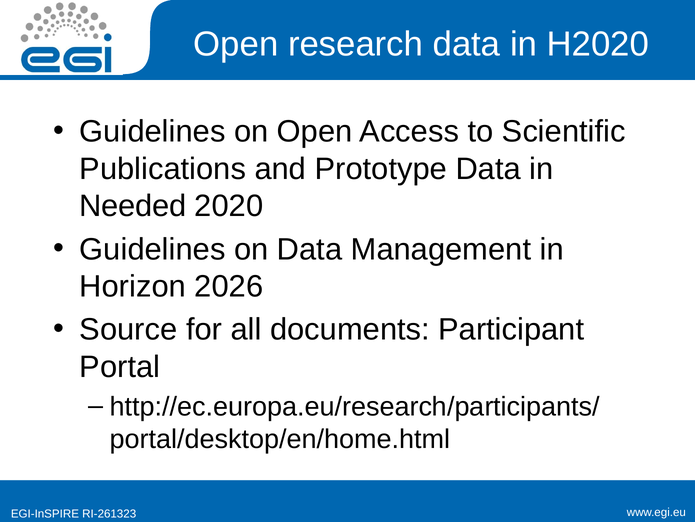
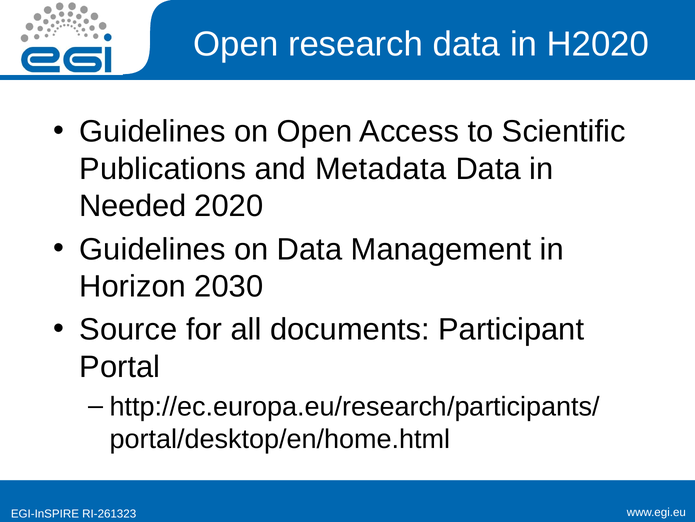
Prototype: Prototype -> Metadata
2026: 2026 -> 2030
